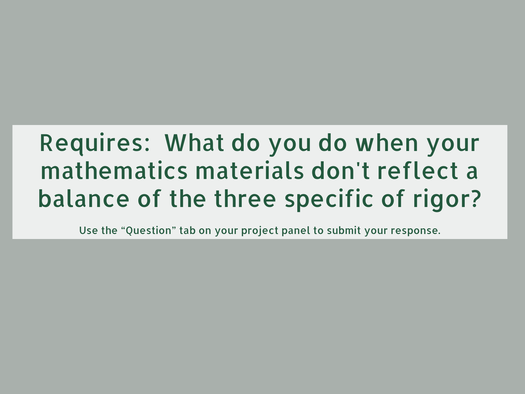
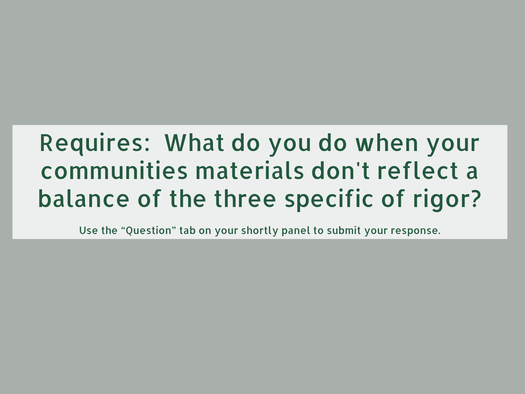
mathematics: mathematics -> communities
project: project -> shortly
